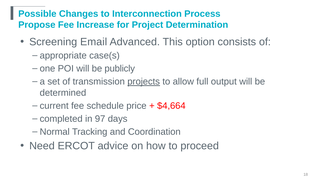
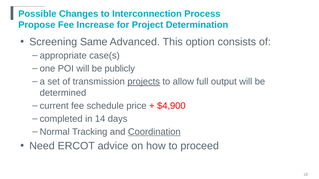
Email: Email -> Same
$4,664: $4,664 -> $4,900
97: 97 -> 14
Coordination underline: none -> present
